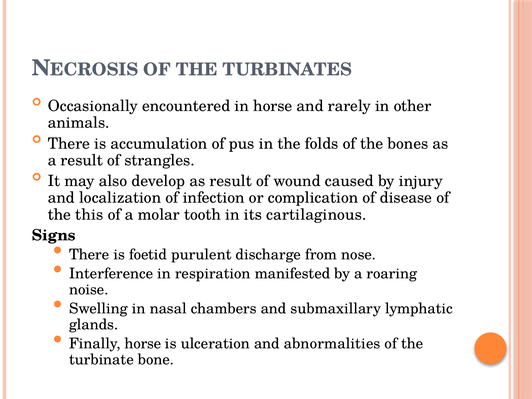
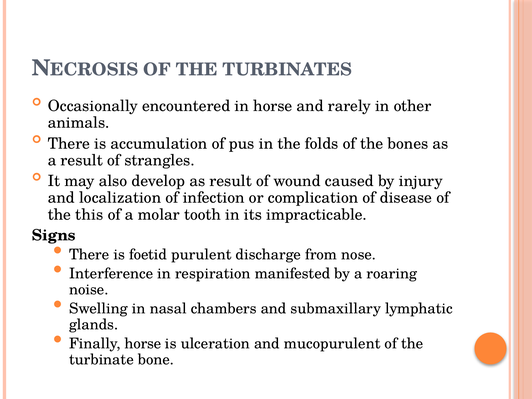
cartilaginous: cartilaginous -> impracticable
abnormalities: abnormalities -> mucopurulent
